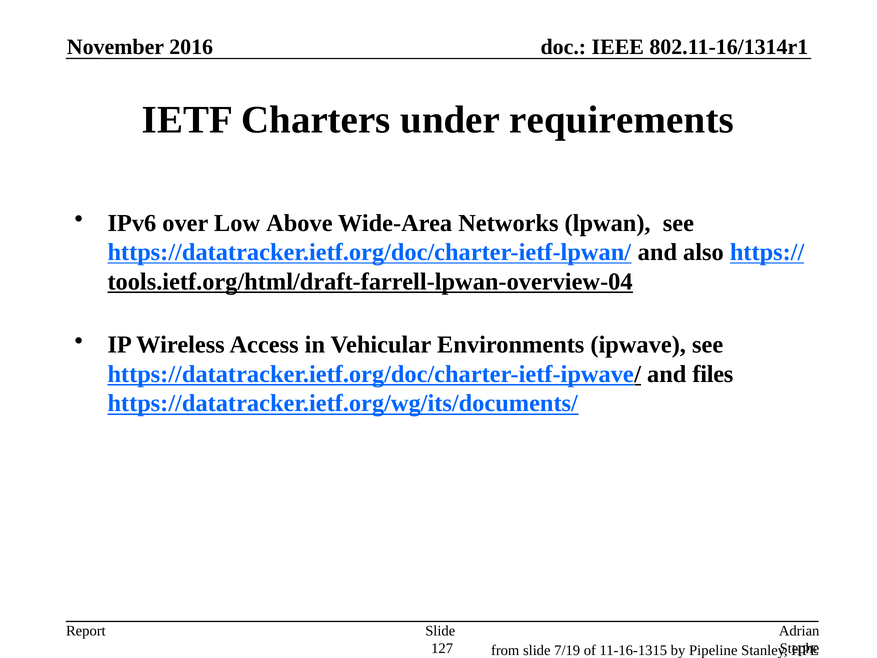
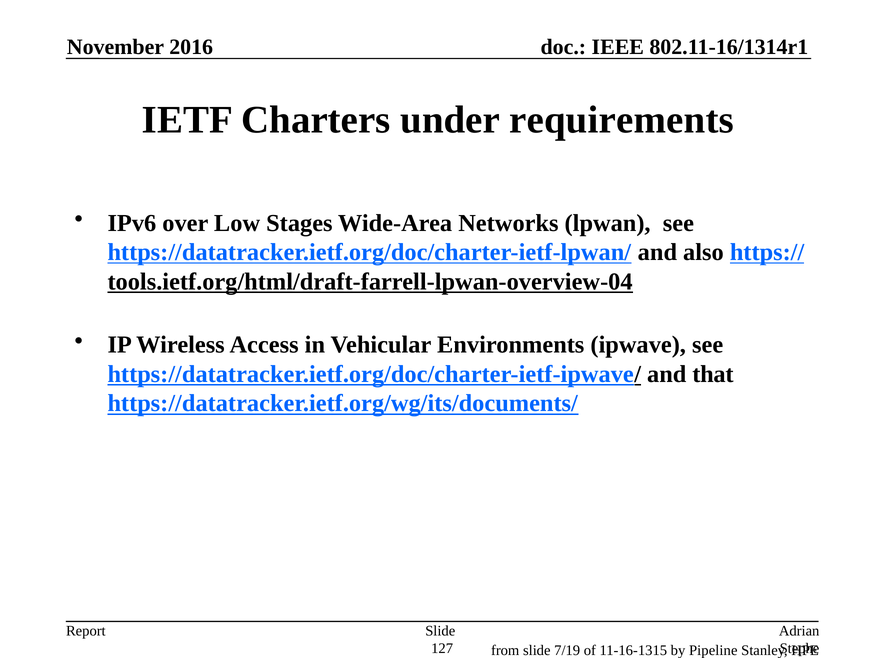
Above: Above -> Stages
files: files -> that
